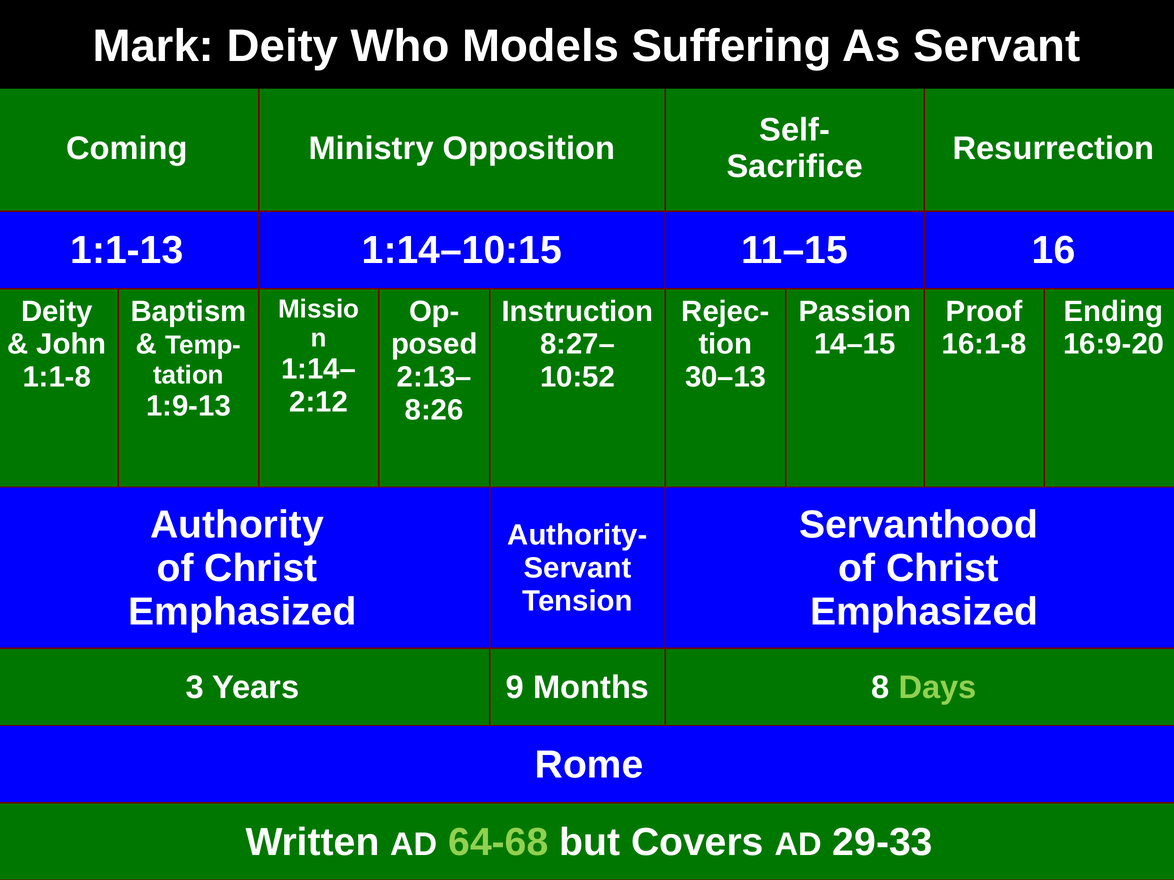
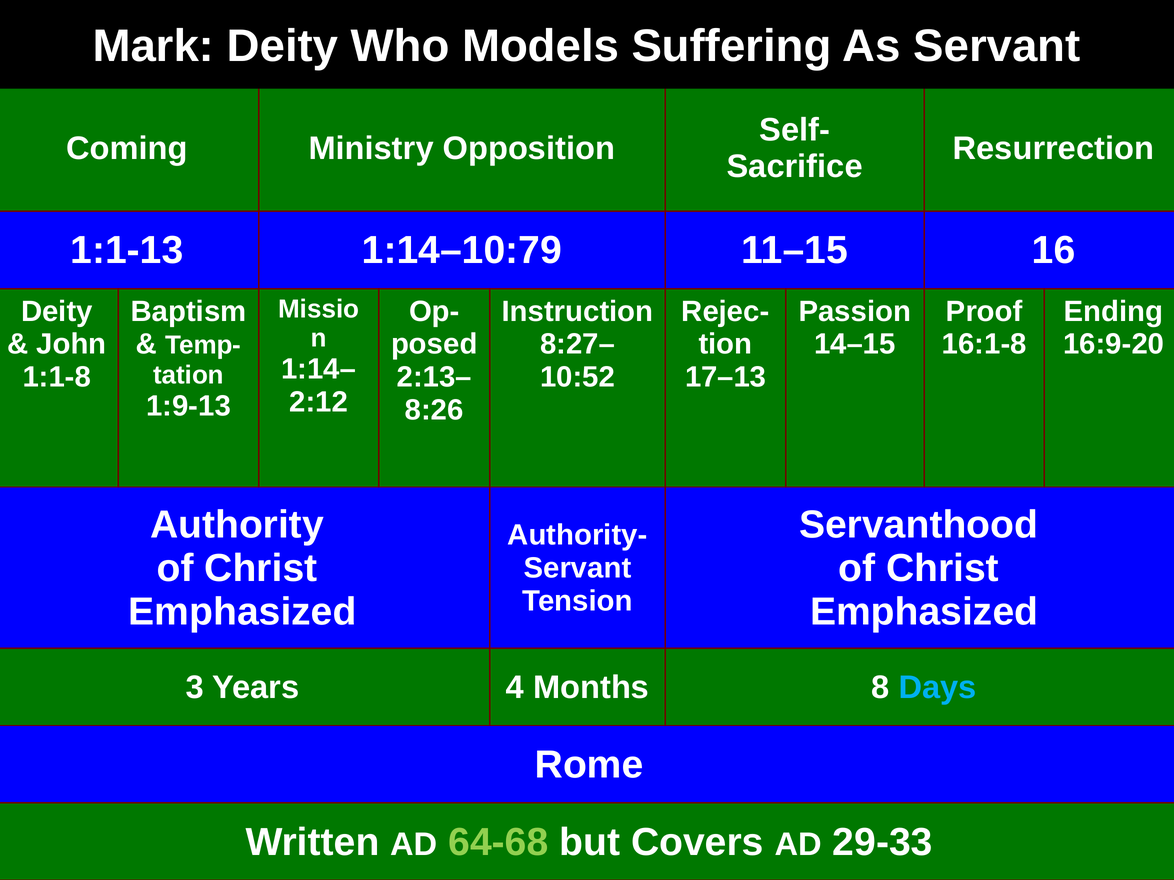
1:14–10:15: 1:14–10:15 -> 1:14–10:79
30–13: 30–13 -> 17–13
9: 9 -> 4
Days colour: light green -> light blue
